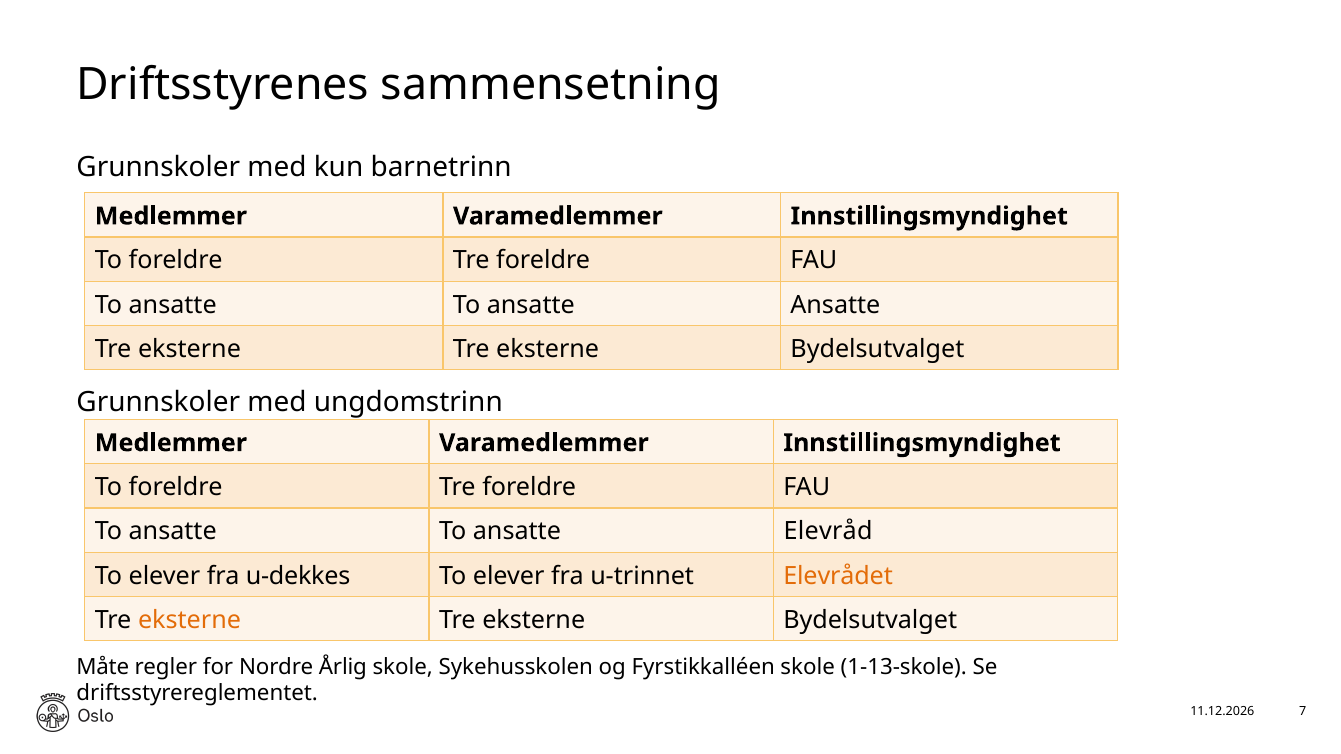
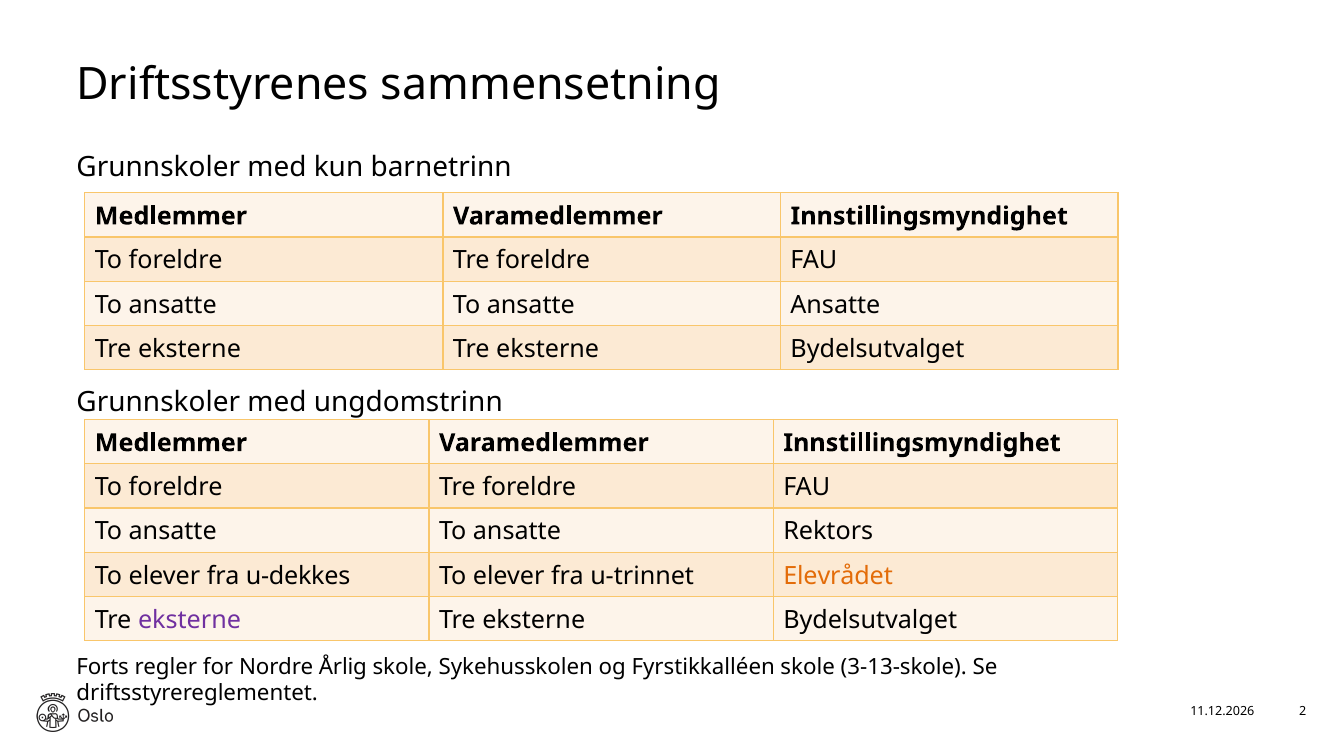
Elevråd: Elevråd -> Rektors
eksterne at (189, 620) colour: orange -> purple
Måte: Måte -> Forts
1-13-skole: 1-13-skole -> 3-13-skole
7: 7 -> 2
